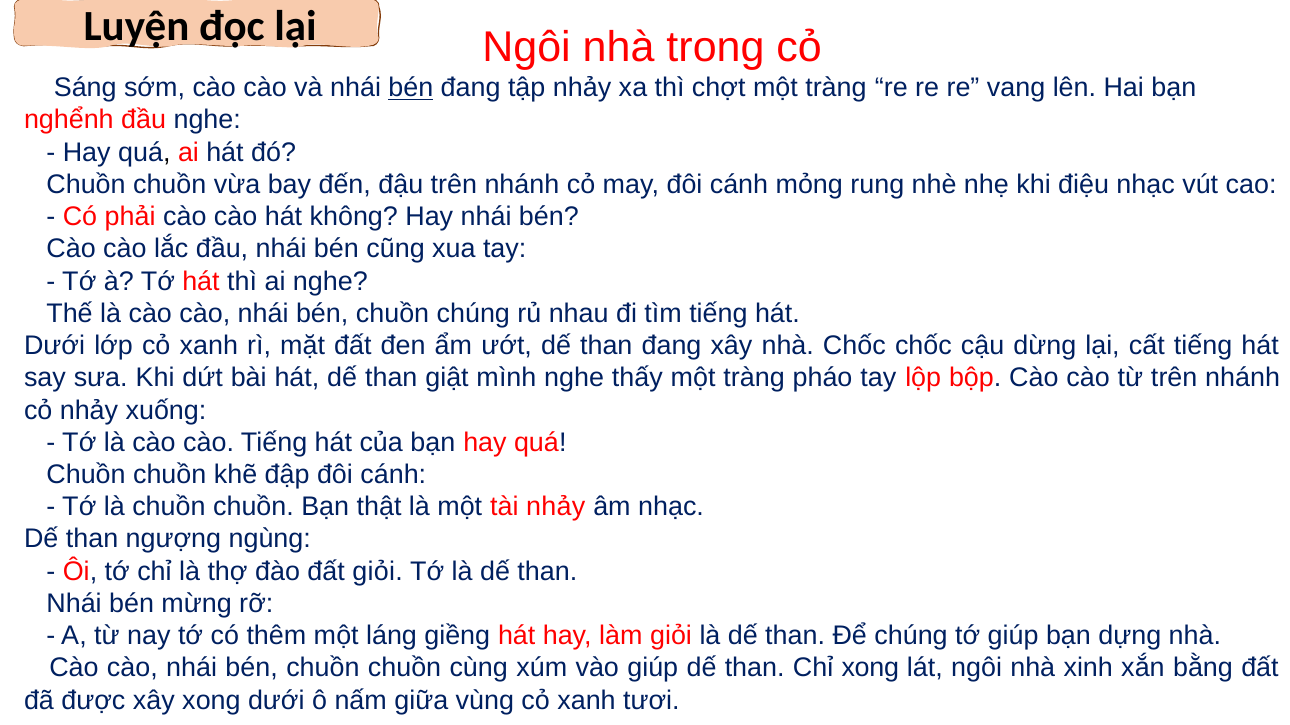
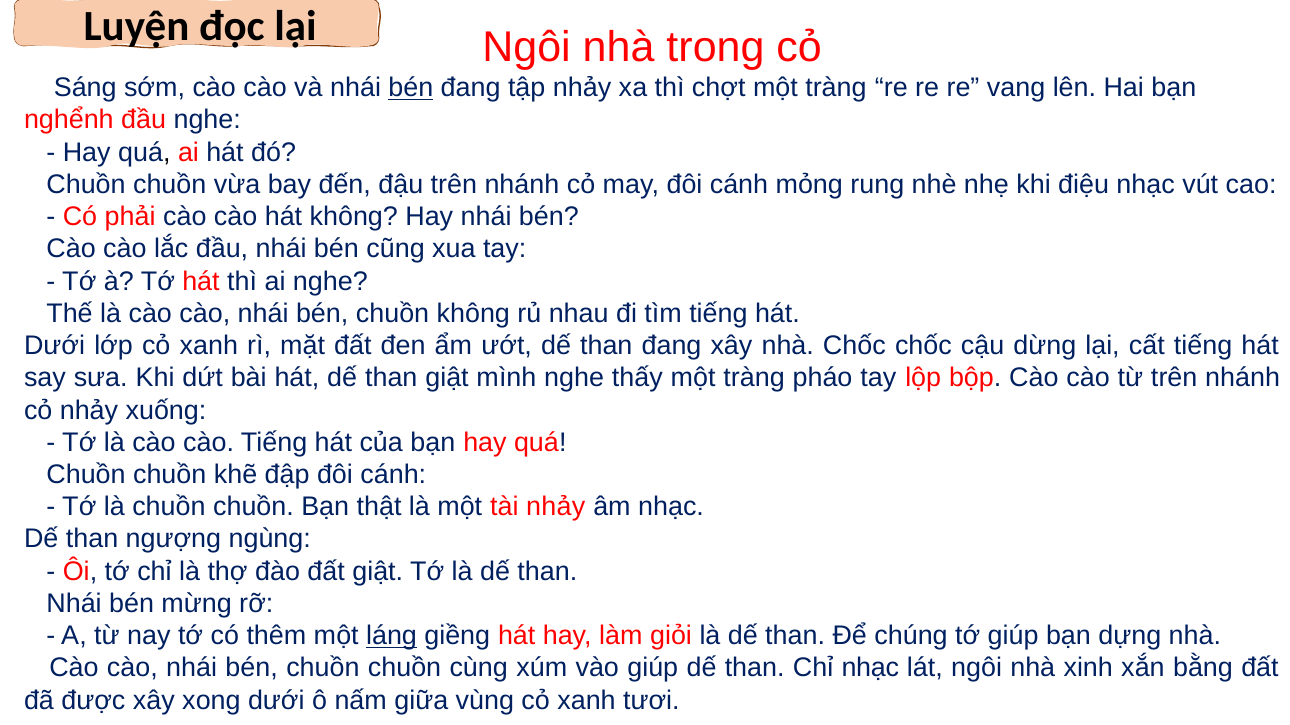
chuồn chúng: chúng -> không
đất giỏi: giỏi -> giật
láng underline: none -> present
Chỉ xong: xong -> nhạc
